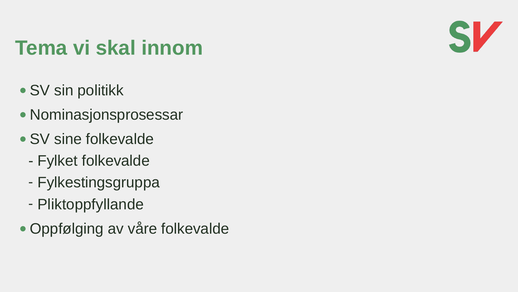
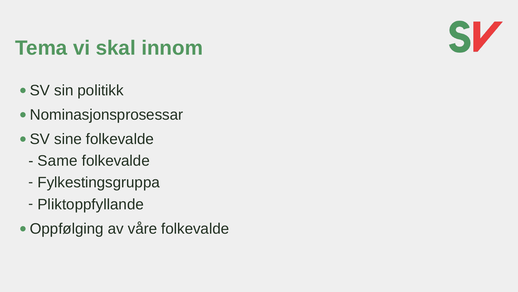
Fylket: Fylket -> Same
